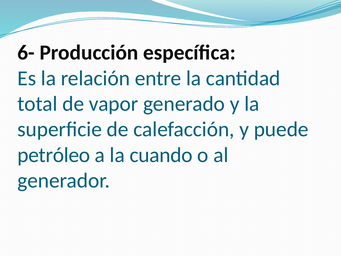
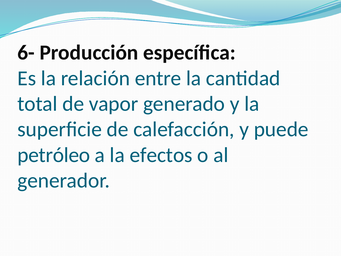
cuando: cuando -> efectos
